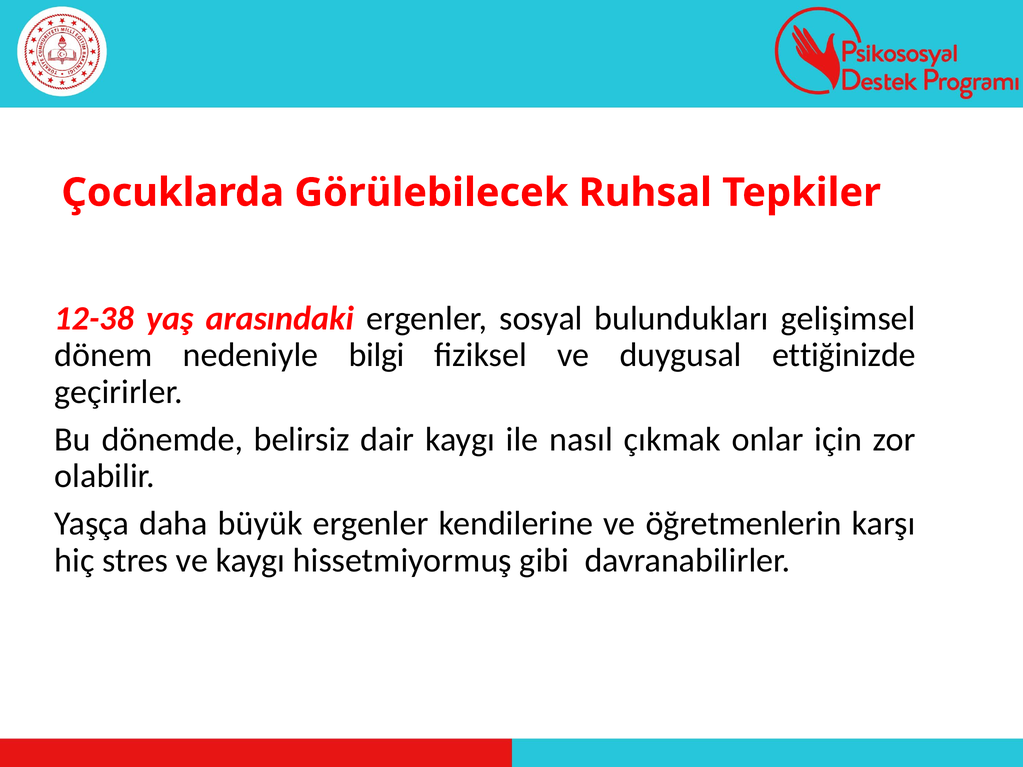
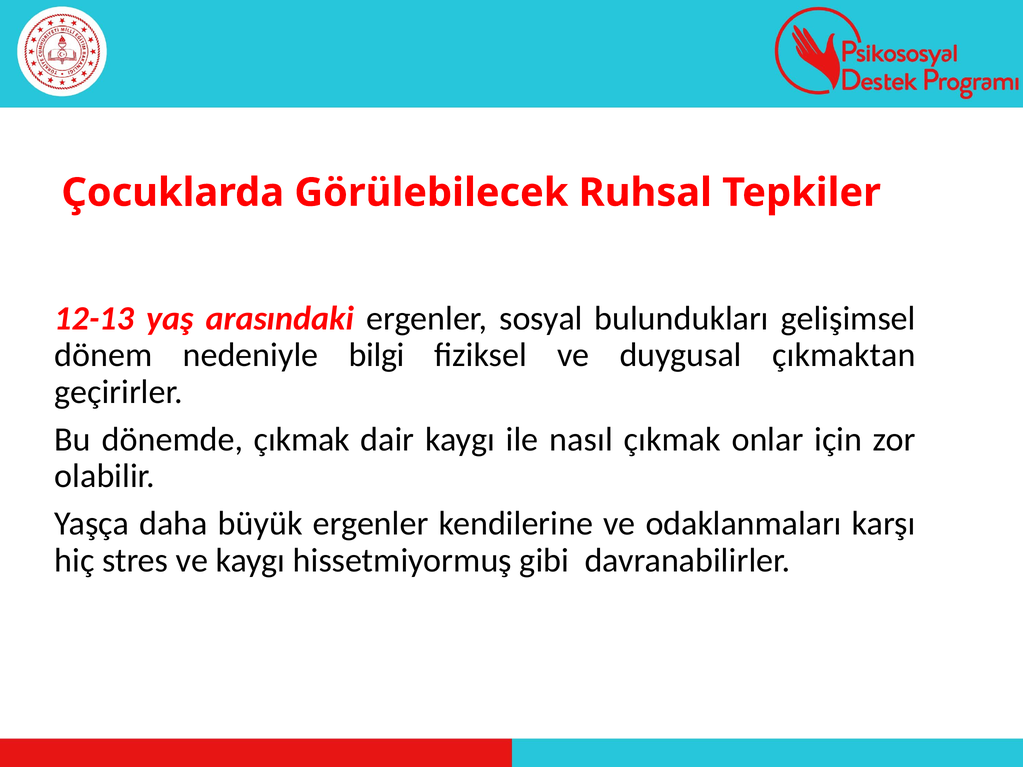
12-38: 12-38 -> 12-13
ettiğinizde: ettiğinizde -> çıkmaktan
dönemde belirsiz: belirsiz -> çıkmak
öğretmenlerin: öğretmenlerin -> odaklanmaları
